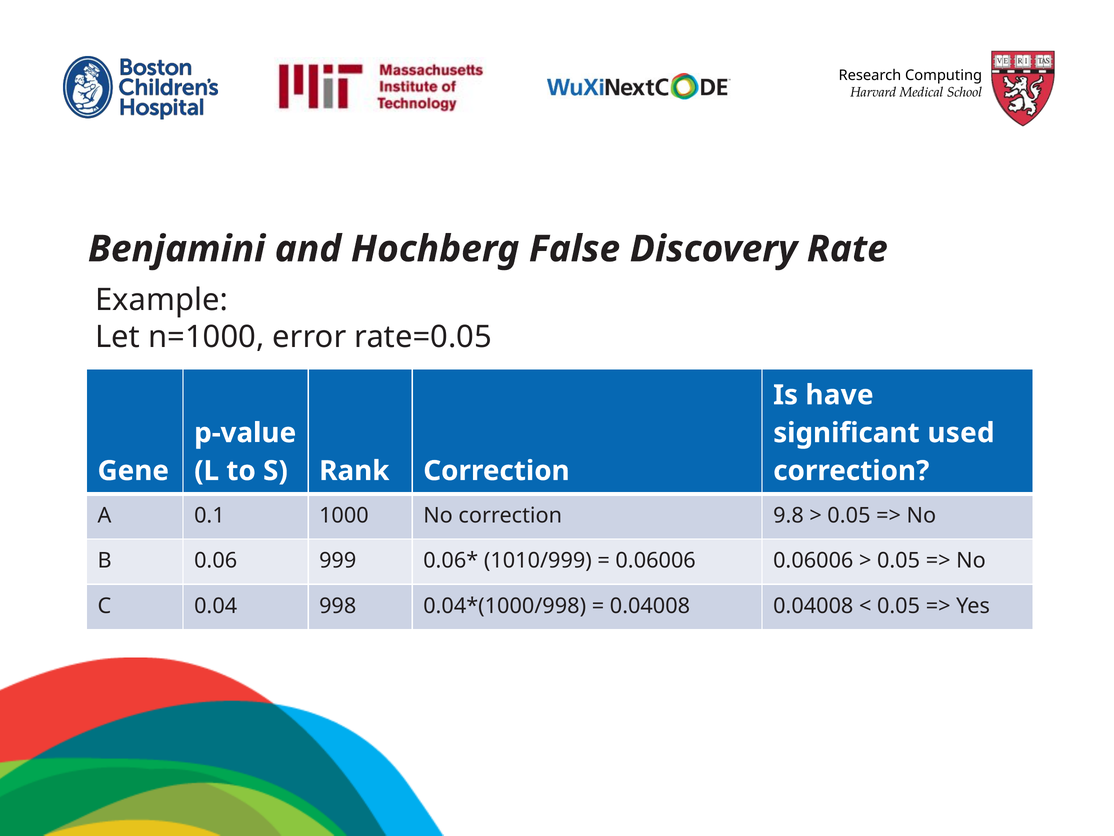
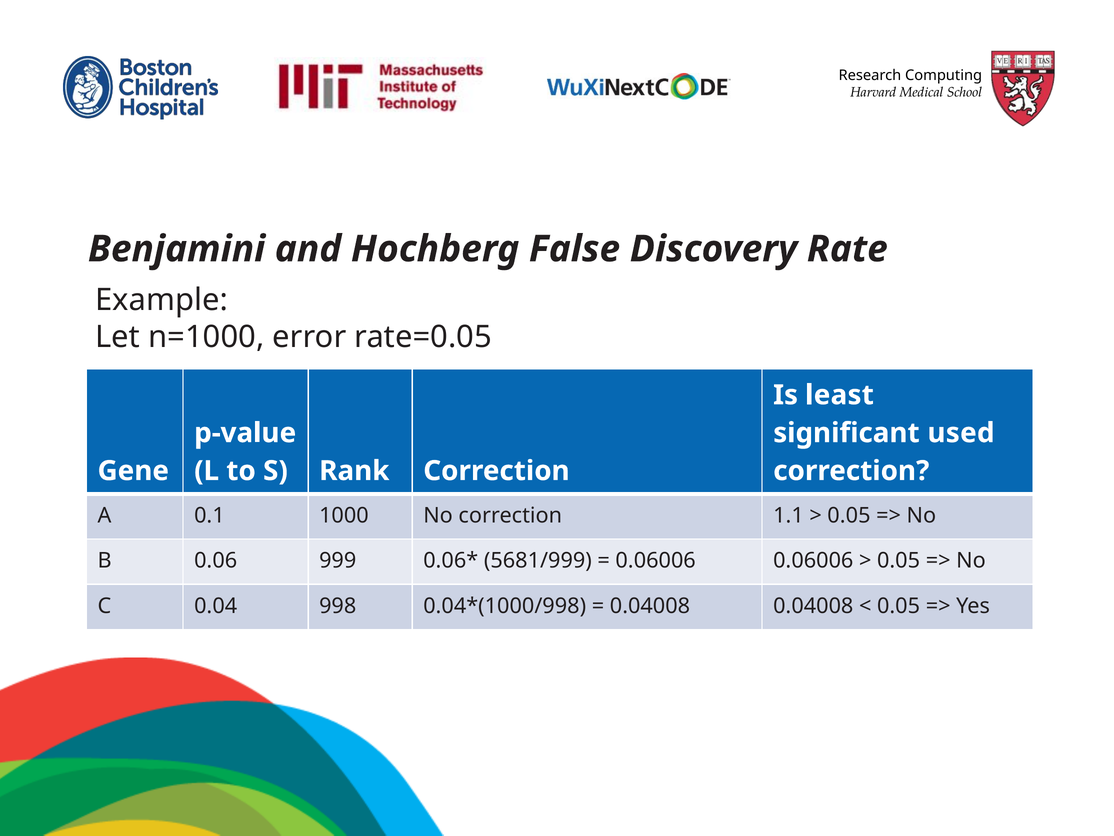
have: have -> least
9.8: 9.8 -> 1.1
1010/999: 1010/999 -> 5681/999
